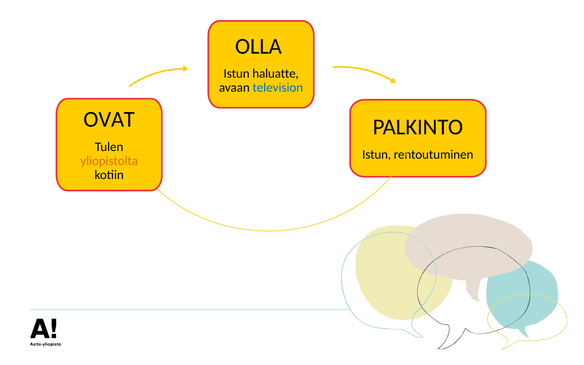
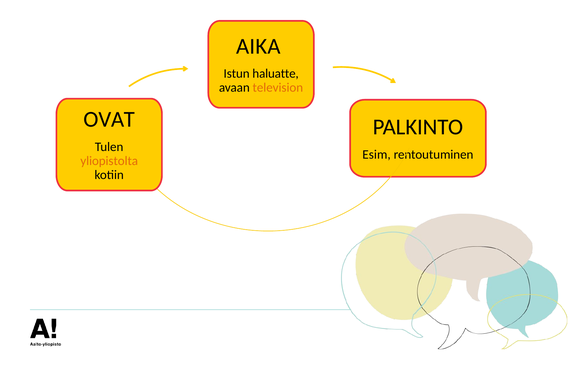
OLLA: OLLA -> AIKA
television colour: blue -> orange
Istun at (377, 154): Istun -> Esim
